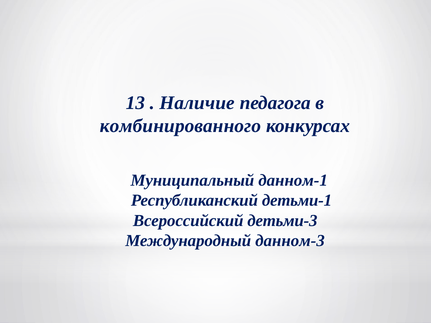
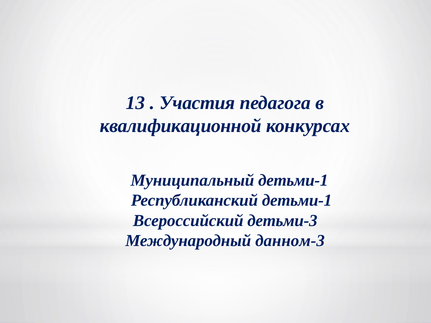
Наличие: Наличие -> Участия
комбинированного: комбинированного -> квалификационной
Муниципальный данном-1: данном-1 -> детьми-1
